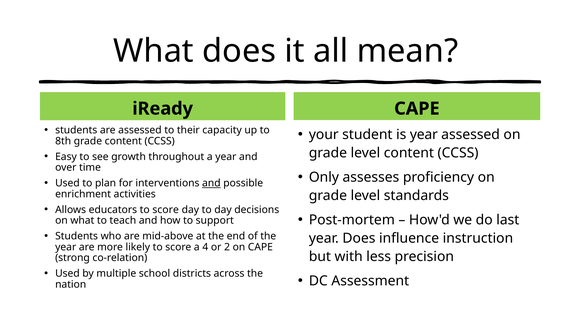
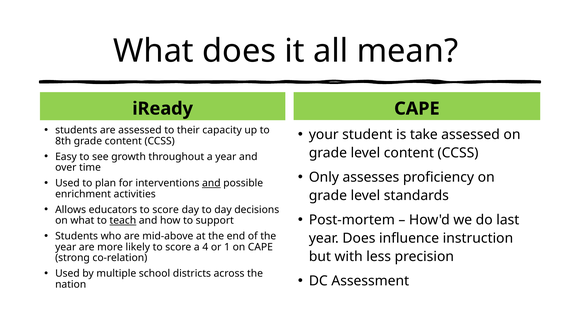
is year: year -> take
teach underline: none -> present
2: 2 -> 1
